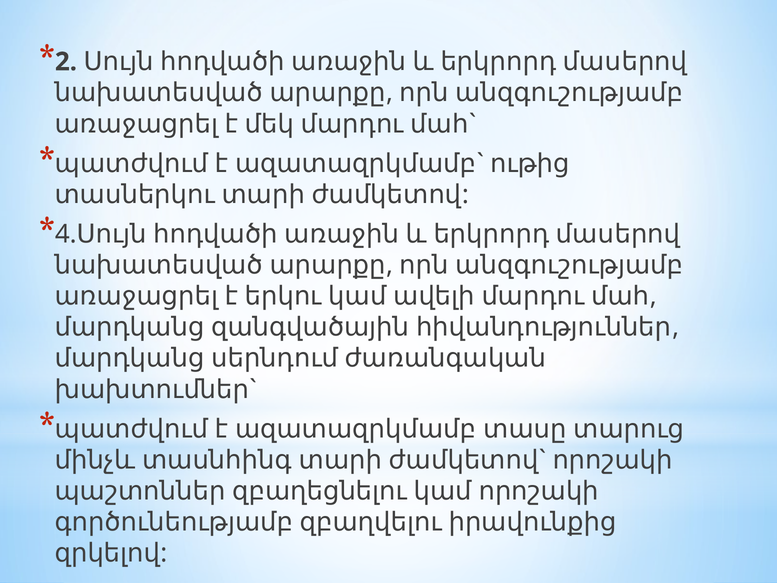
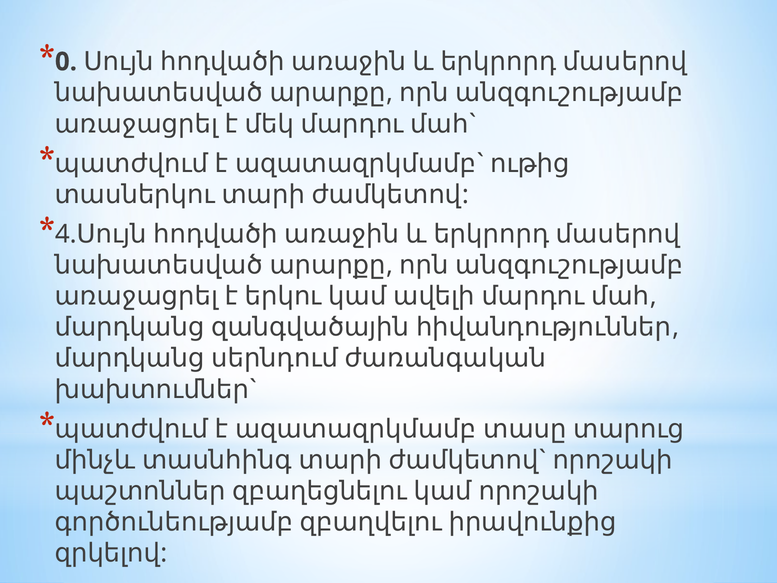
2: 2 -> 0
